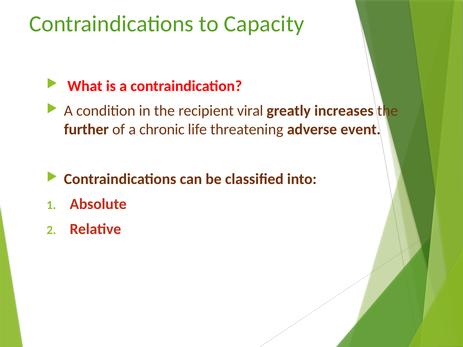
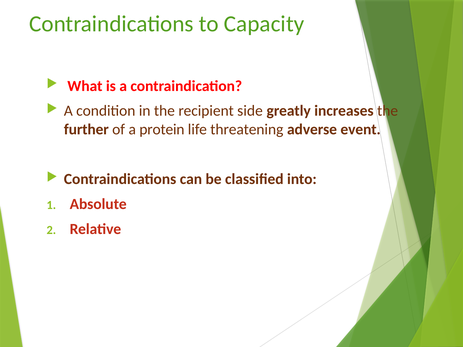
viral: viral -> side
chronic: chronic -> protein
